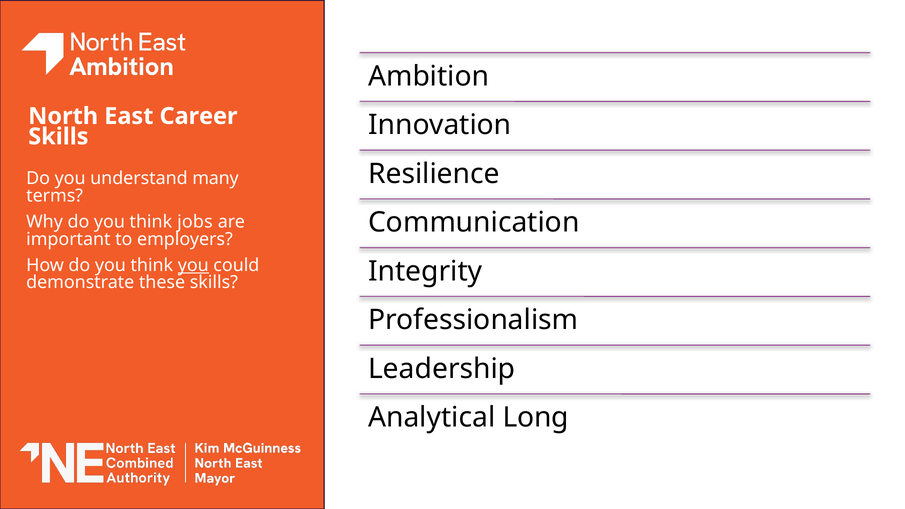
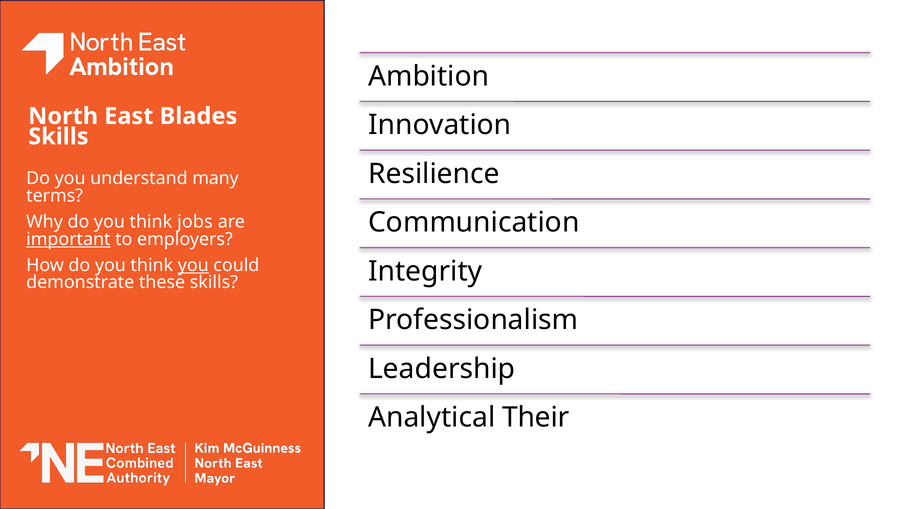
Career: Career -> Blades
important underline: none -> present
Long: Long -> Their
